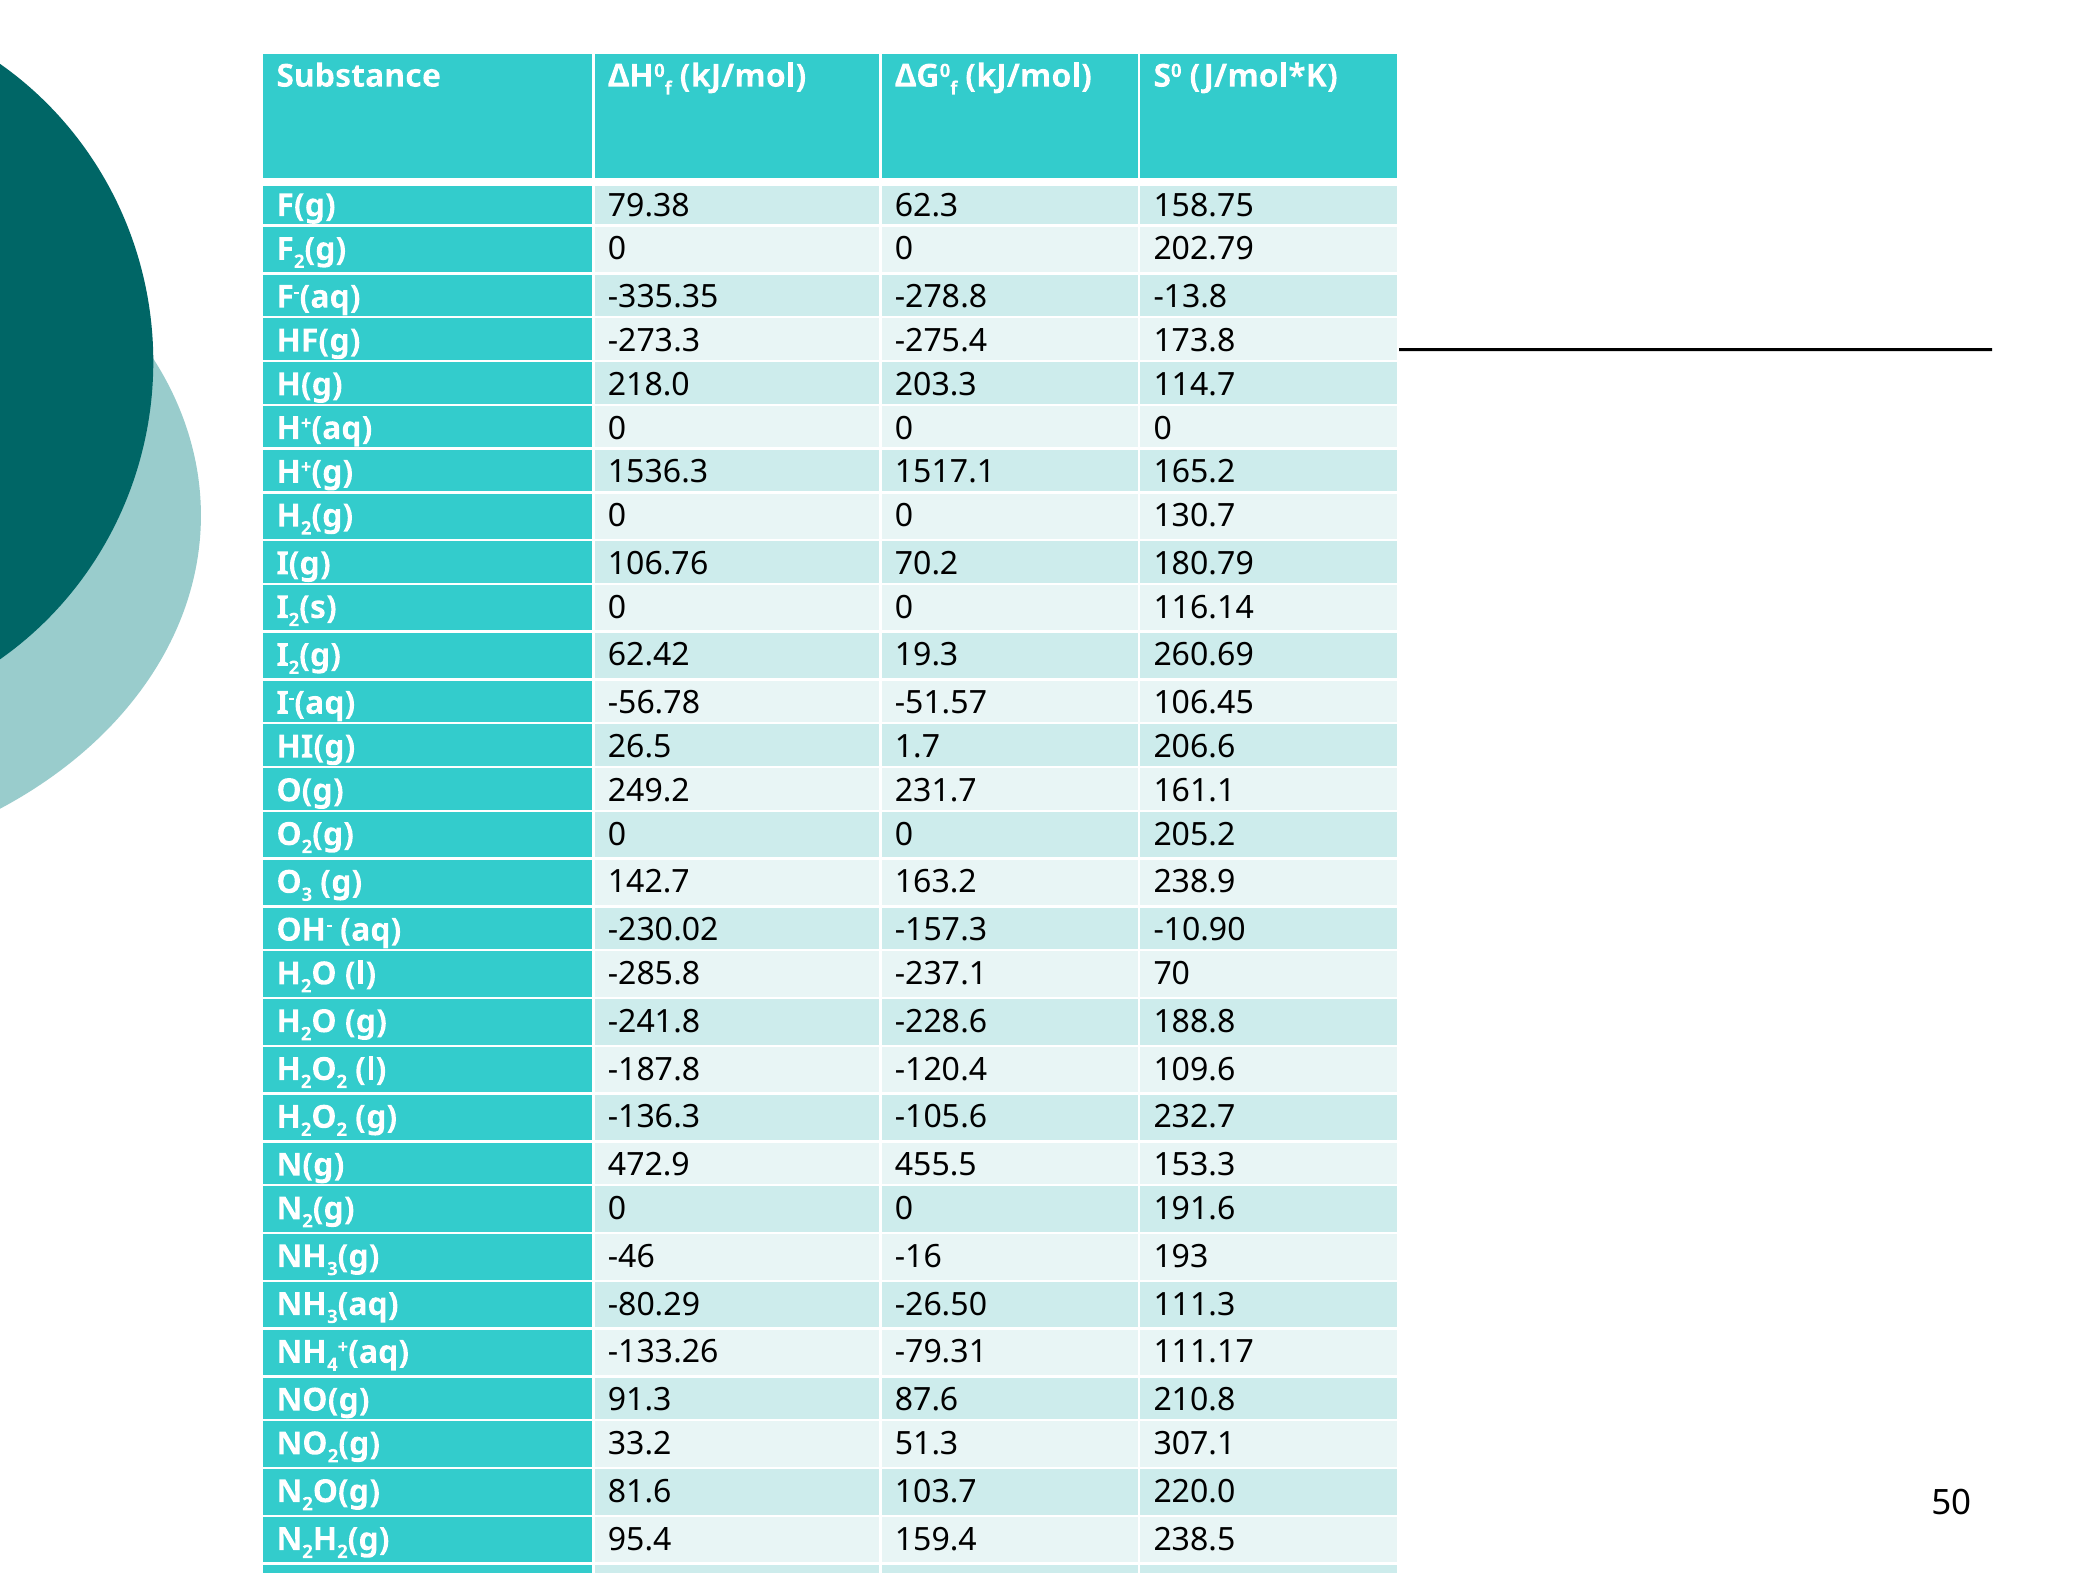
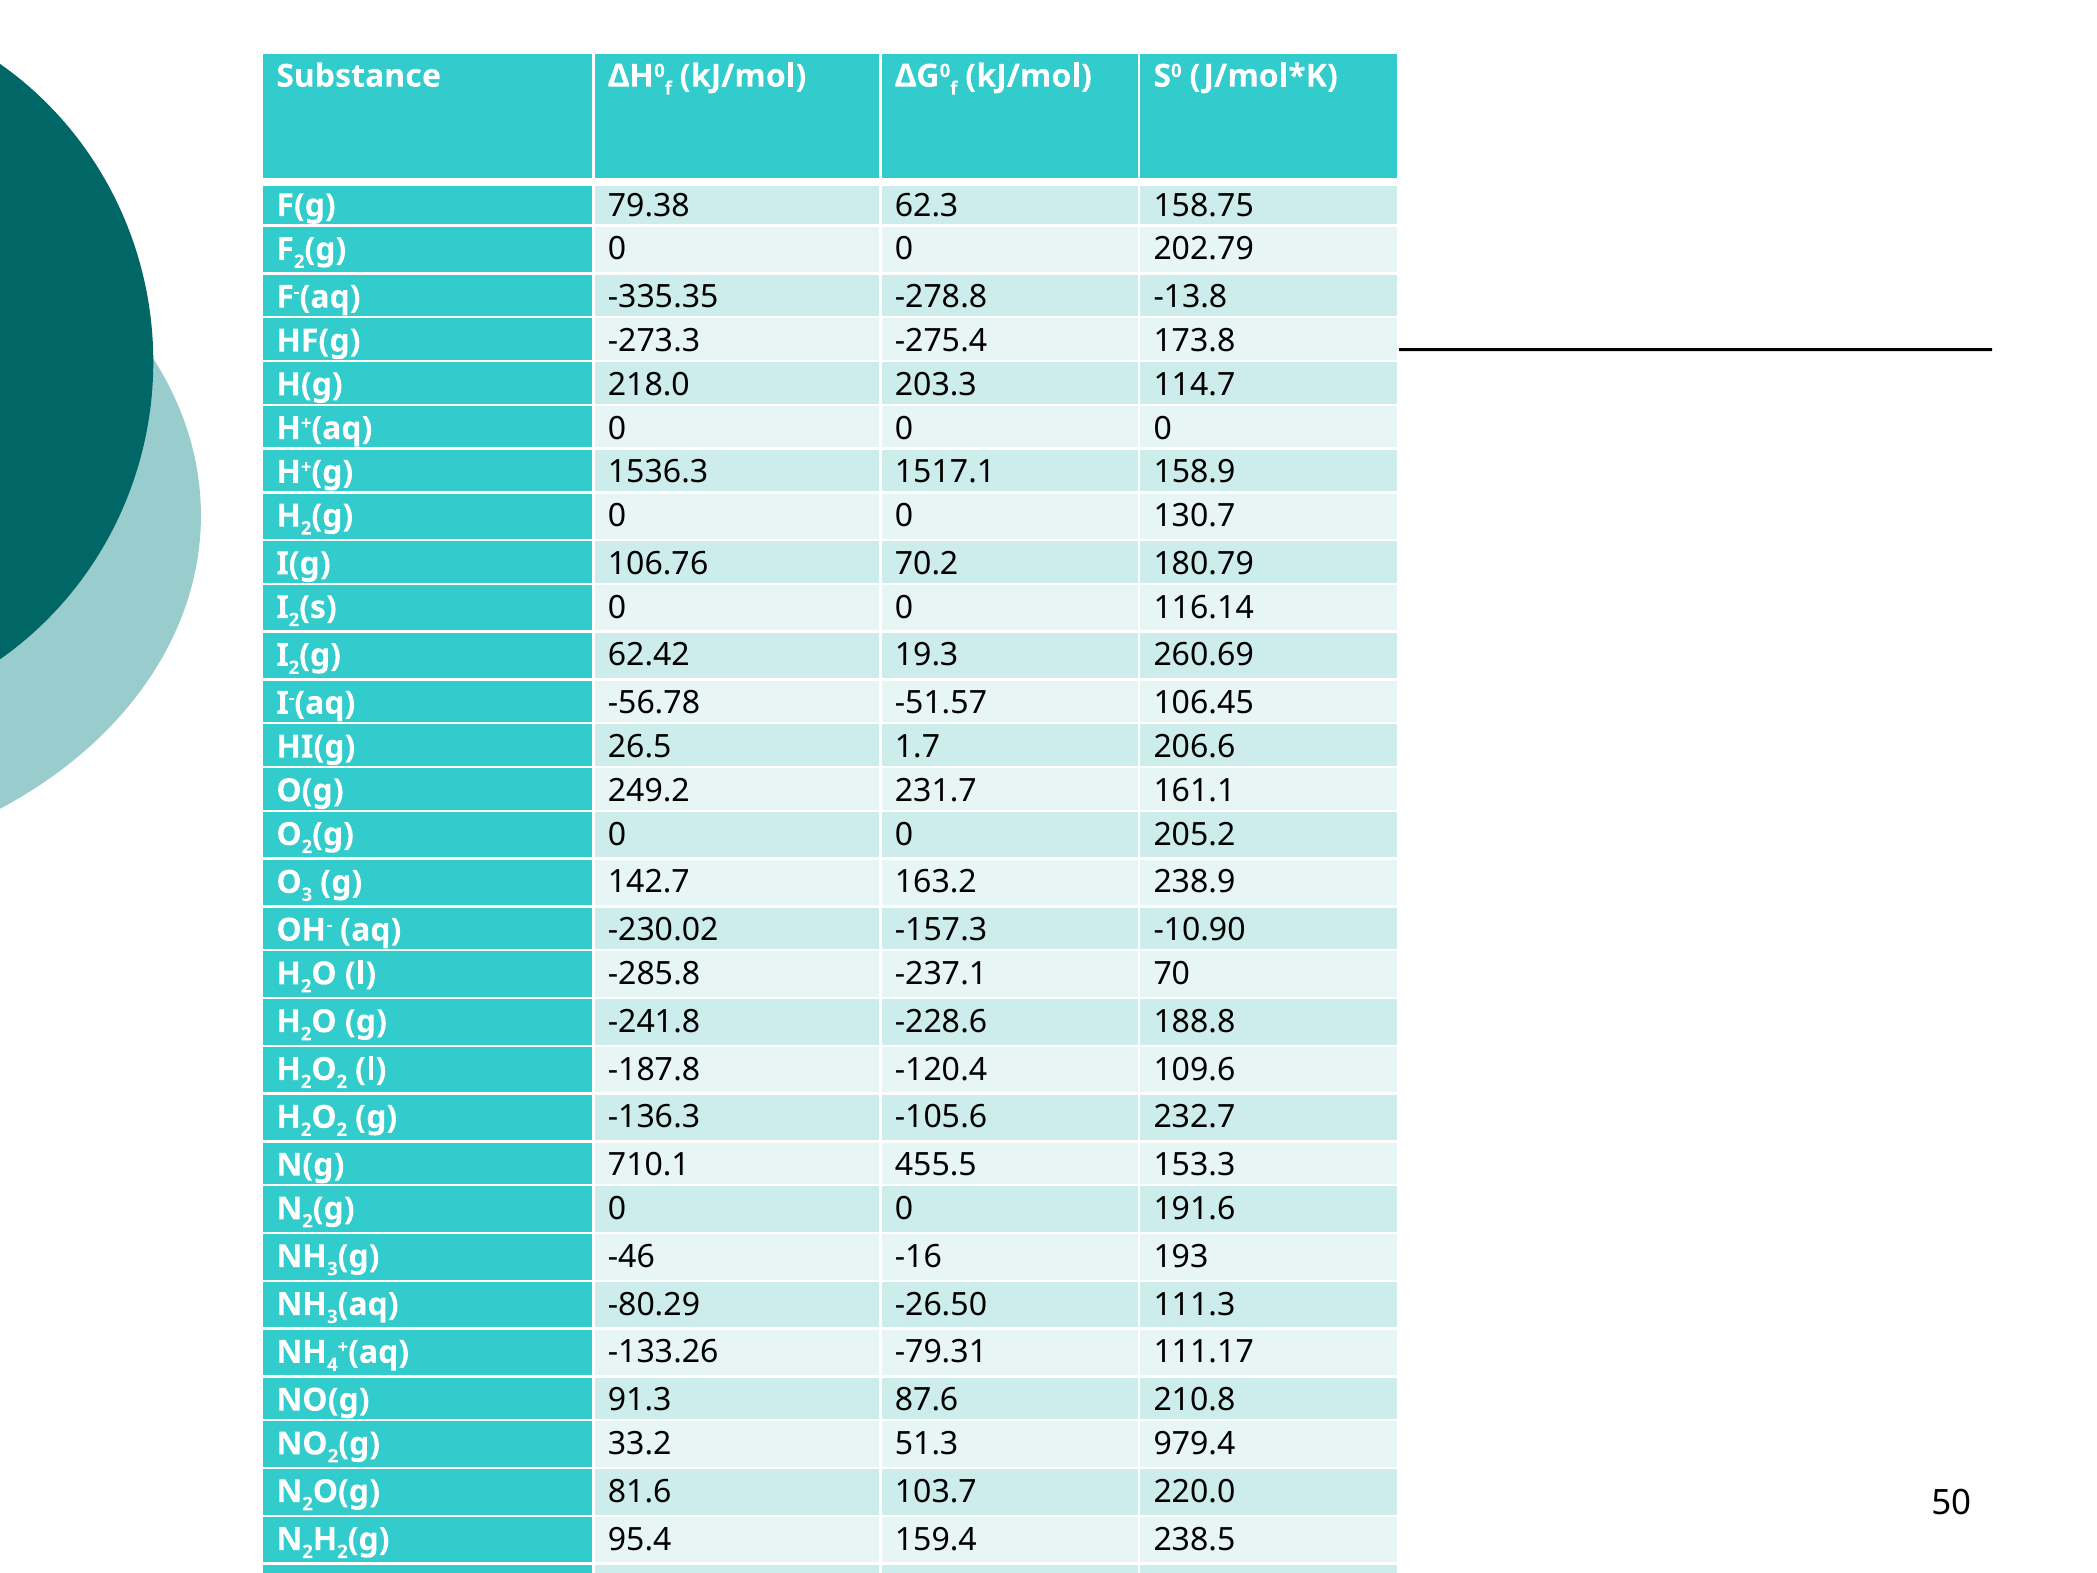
165.2: 165.2 -> 158.9
472.9: 472.9 -> 710.1
307.1: 307.1 -> 979.4
